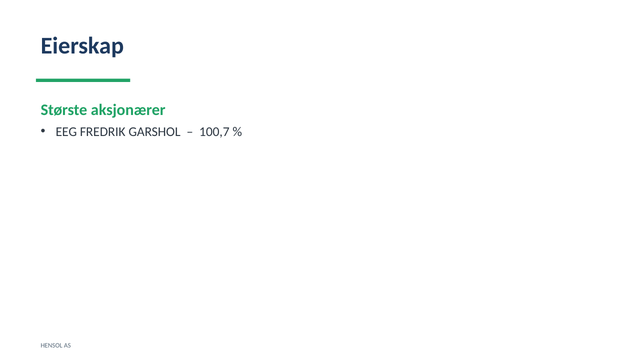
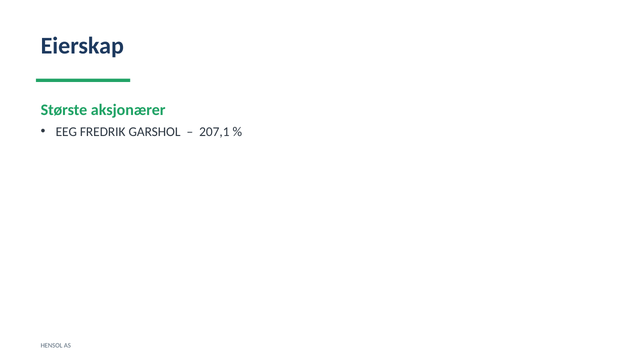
100,7: 100,7 -> 207,1
